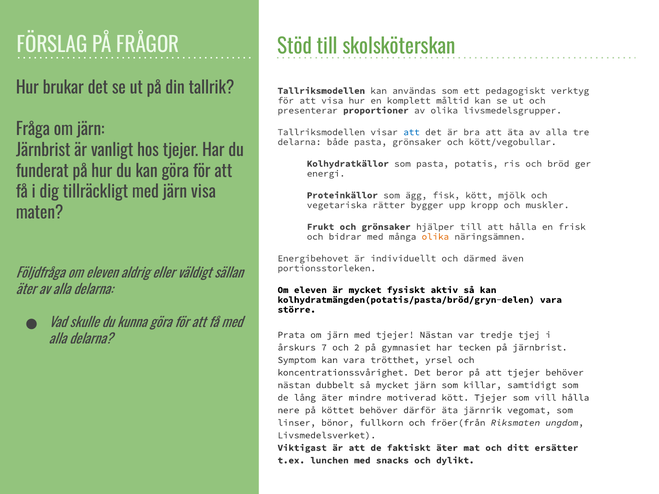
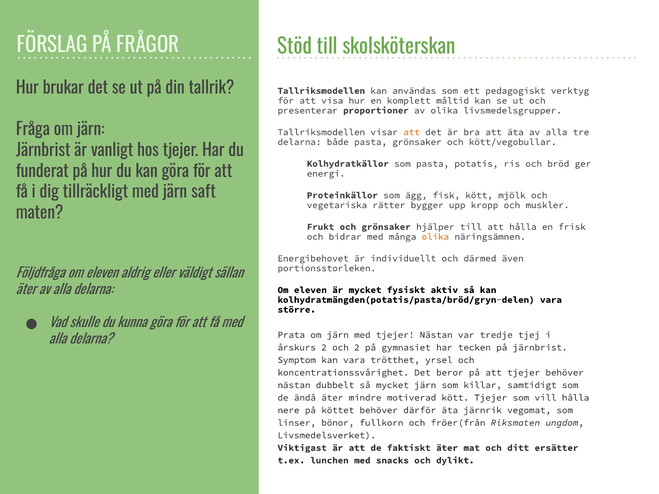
att at (412, 132) colour: blue -> orange
järn visa: visa -> saft
årskurs 7: 7 -> 2
lång: lång -> ändå
